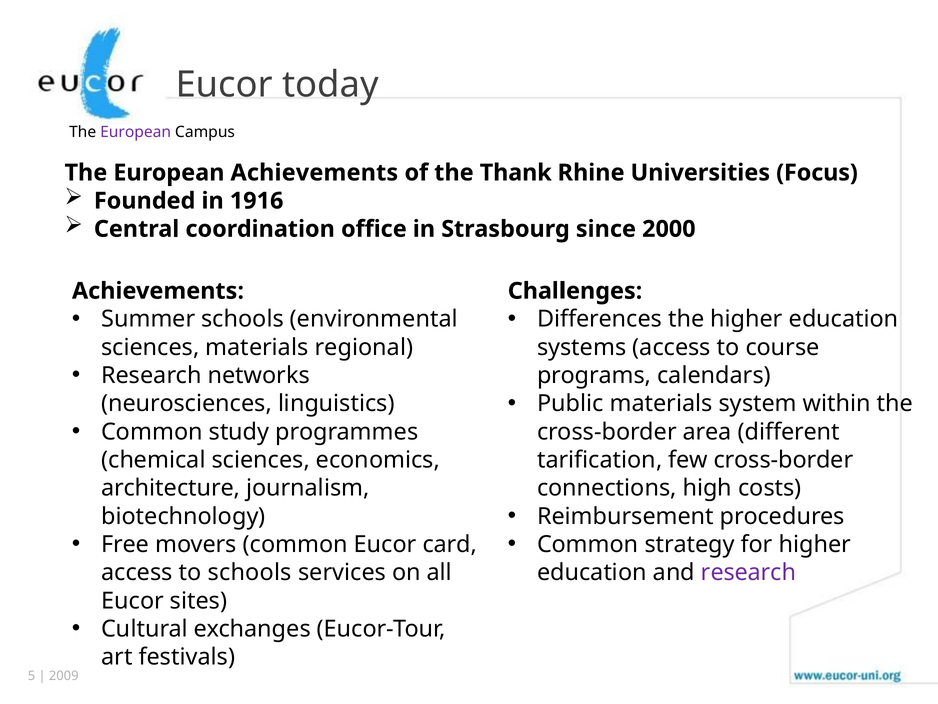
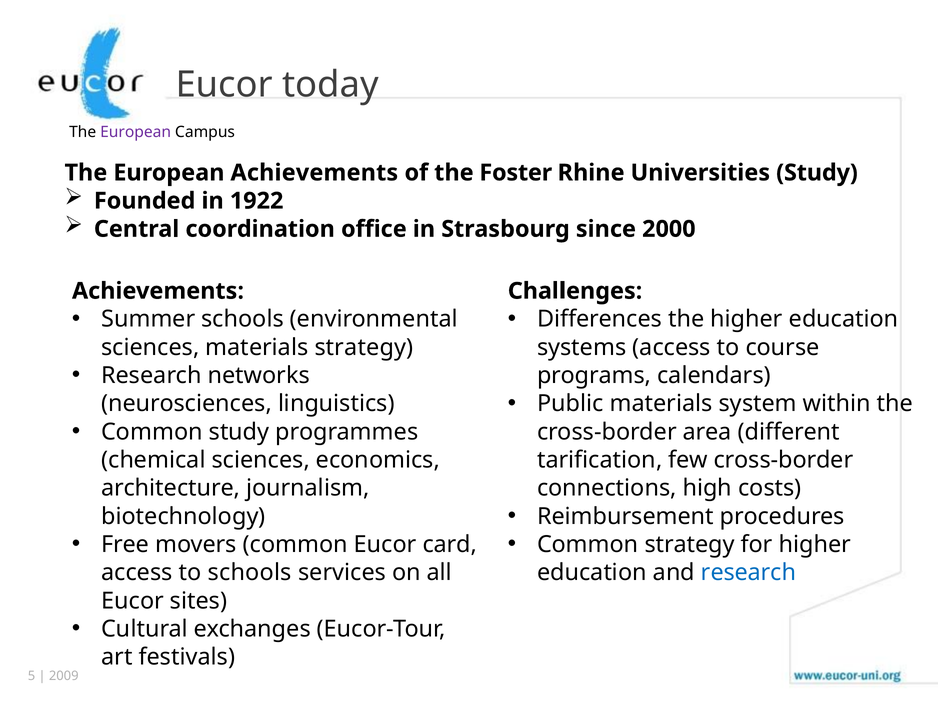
Thank: Thank -> Foster
Universities Focus: Focus -> Study
1916: 1916 -> 1922
materials regional: regional -> strategy
research at (749, 572) colour: purple -> blue
